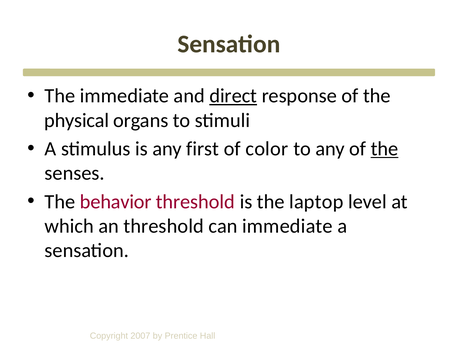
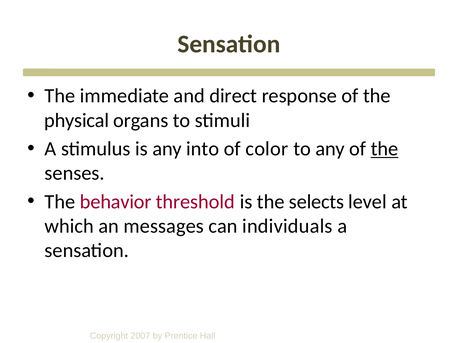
direct underline: present -> none
first: first -> into
laptop: laptop -> selects
an threshold: threshold -> messages
can immediate: immediate -> individuals
